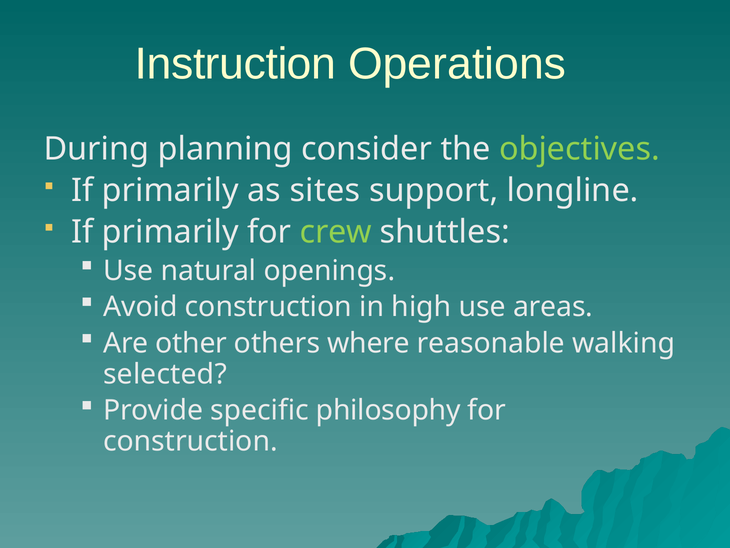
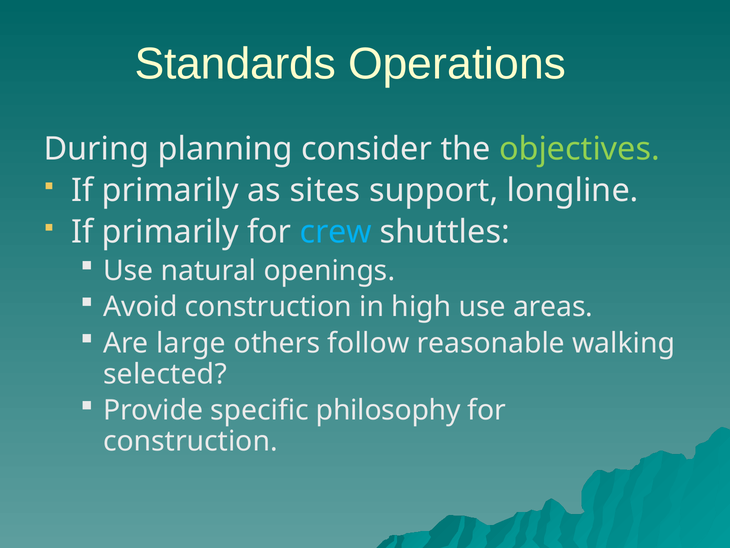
Instruction: Instruction -> Standards
crew colour: light green -> light blue
other: other -> large
where: where -> follow
